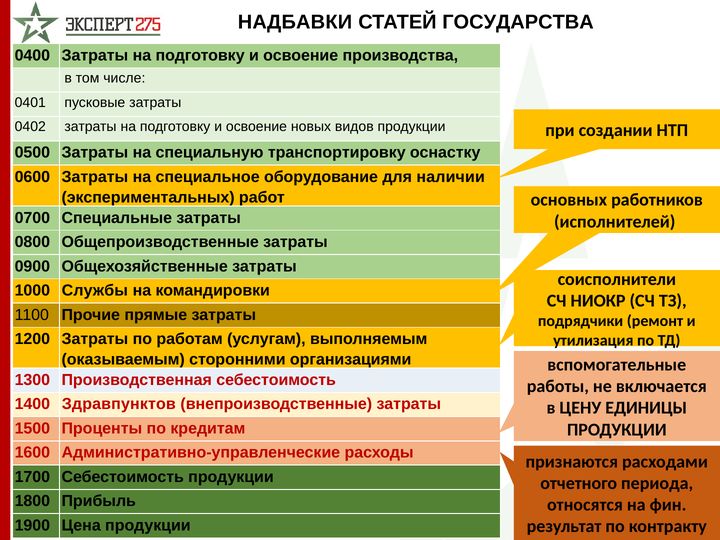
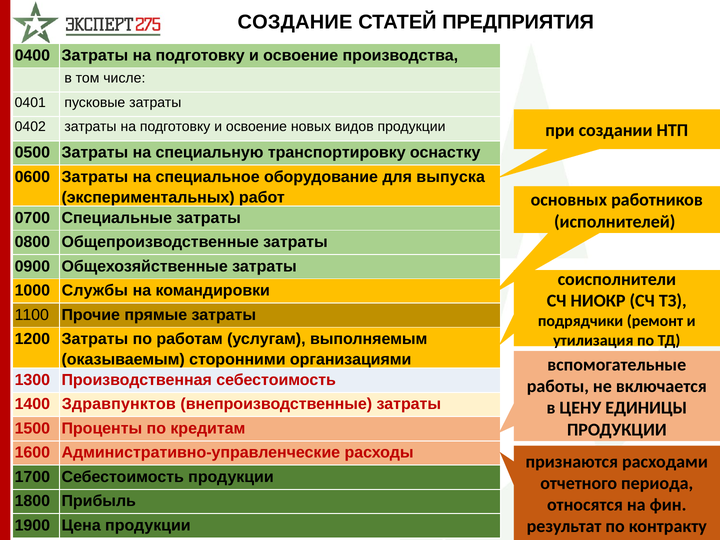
НАДБАВКИ: НАДБАВКИ -> СОЗДАНИЕ
ГОСУДАРСТВА: ГОСУДАРСТВА -> ПРЕДПРИЯТИЯ
наличии: наличии -> выпуска
